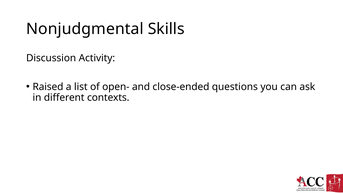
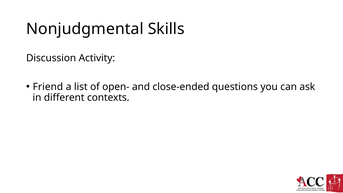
Raised: Raised -> Friend
